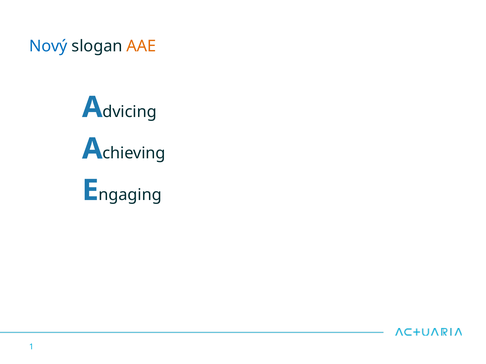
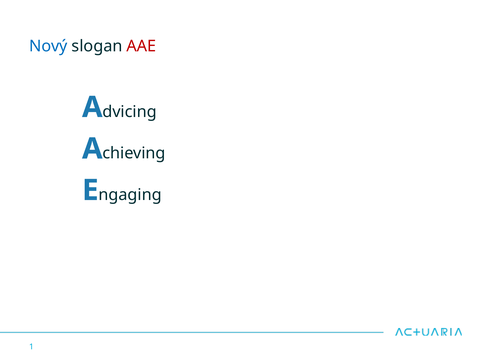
AAE colour: orange -> red
